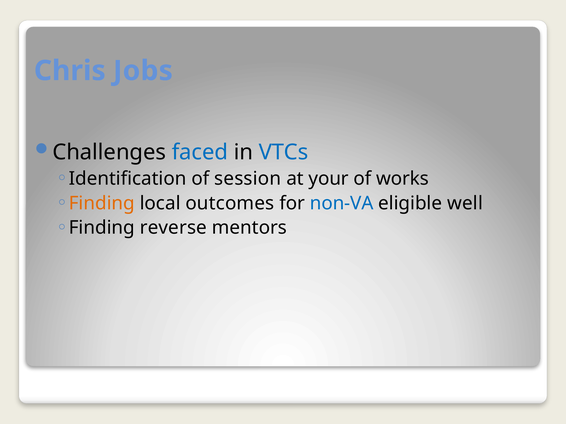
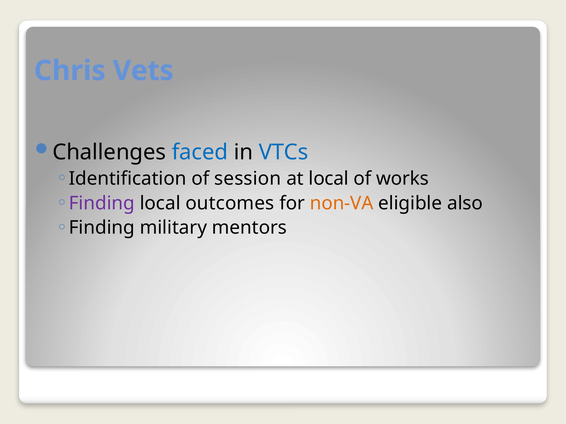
Jobs: Jobs -> Vets
at your: your -> local
Finding at (102, 203) colour: orange -> purple
non-VA colour: blue -> orange
well: well -> also
reverse: reverse -> military
